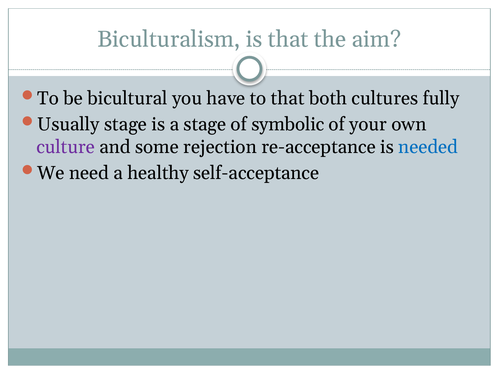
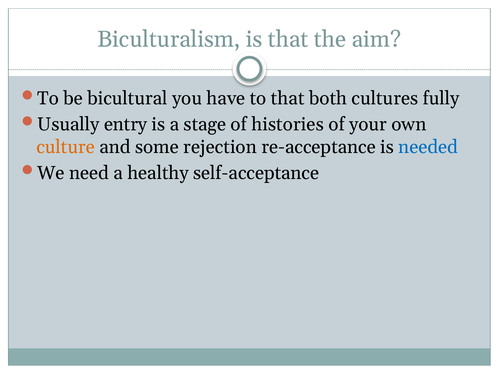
Usually stage: stage -> entry
symbolic: symbolic -> histories
culture colour: purple -> orange
